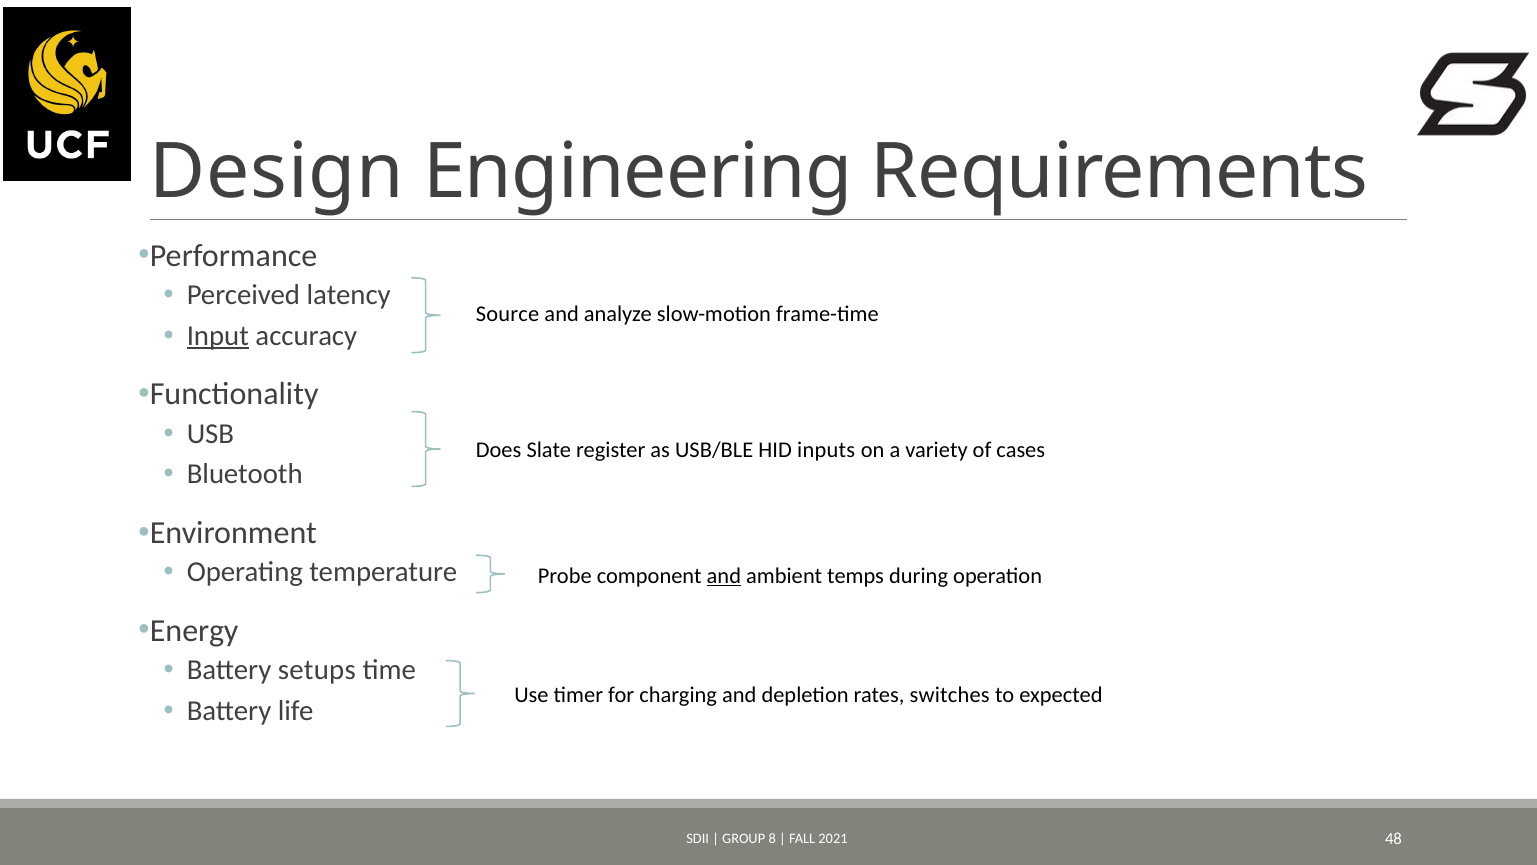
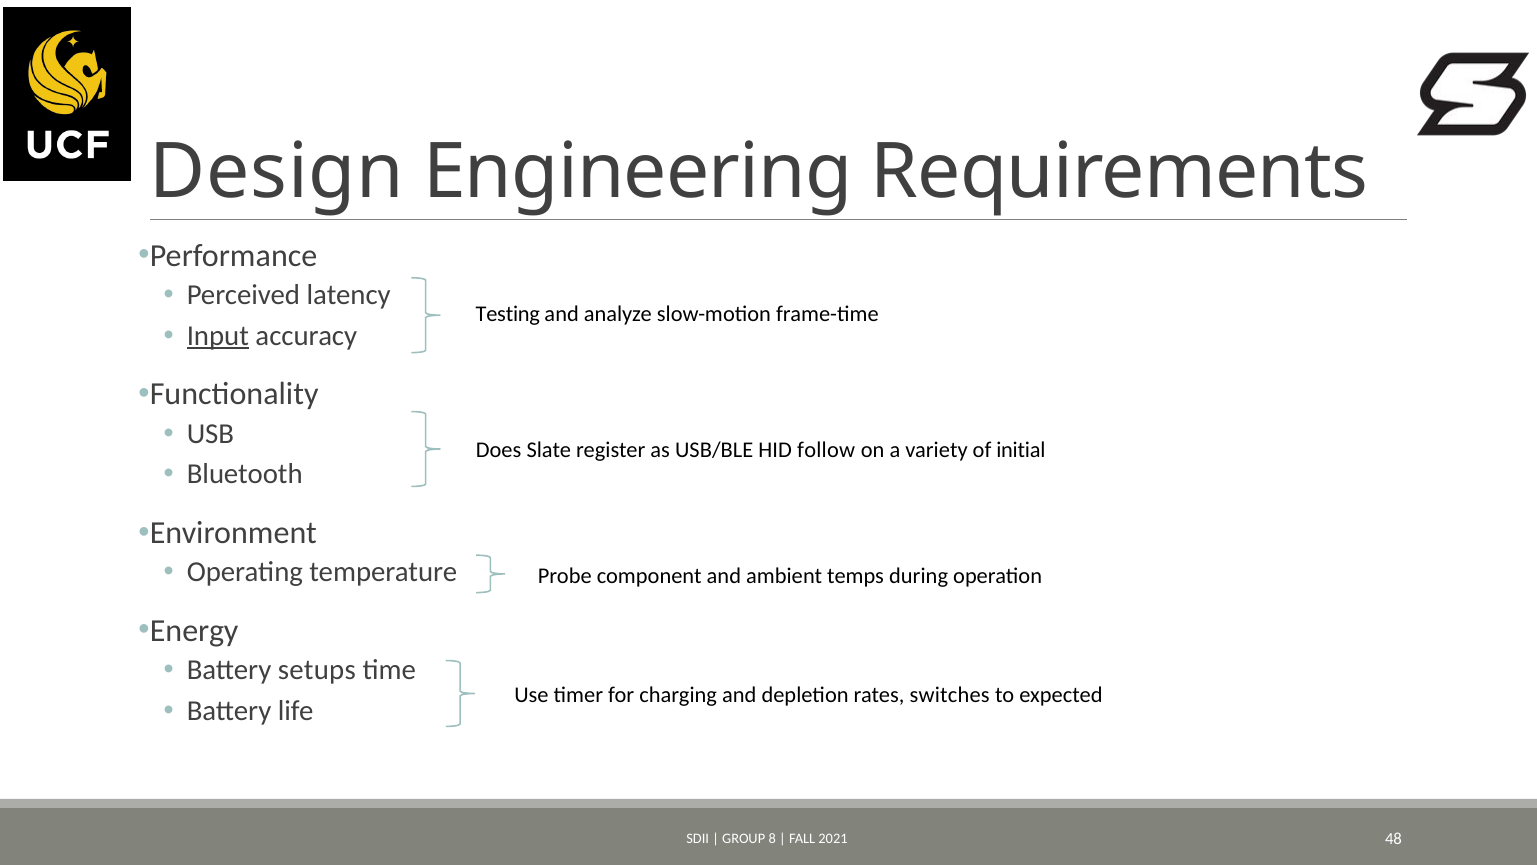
Source: Source -> Testing
inputs: inputs -> follow
cases: cases -> initial
and at (724, 576) underline: present -> none
